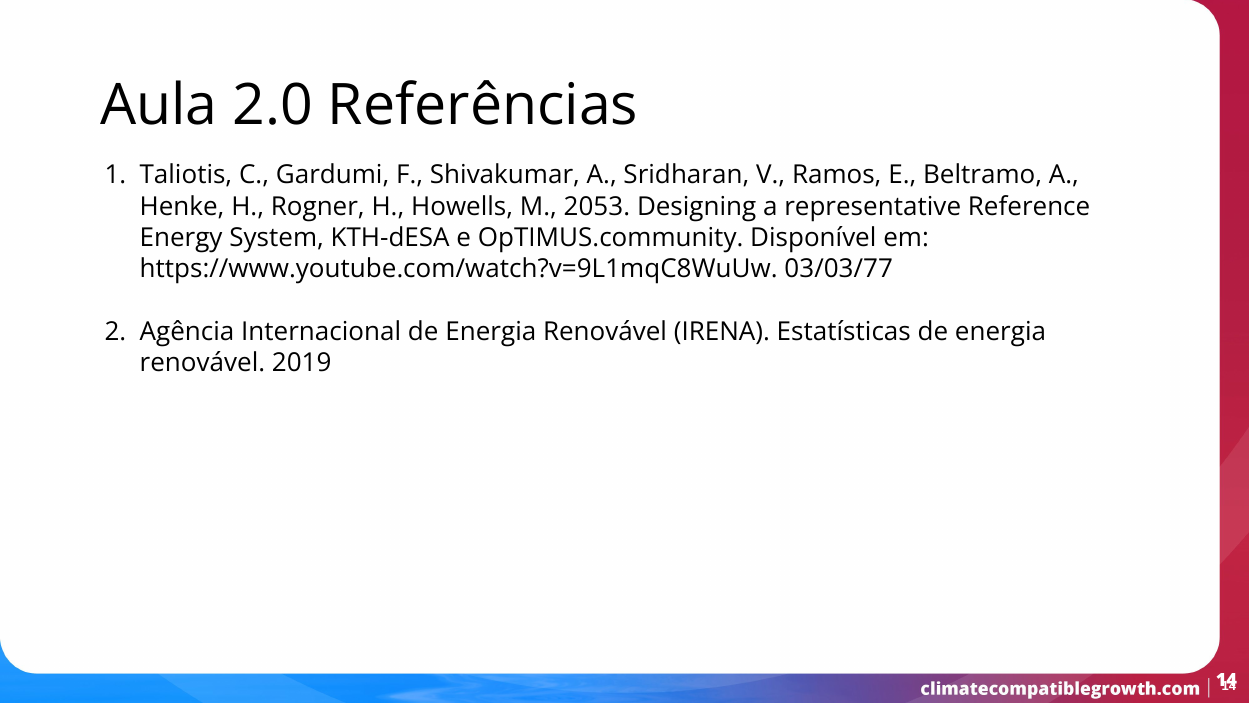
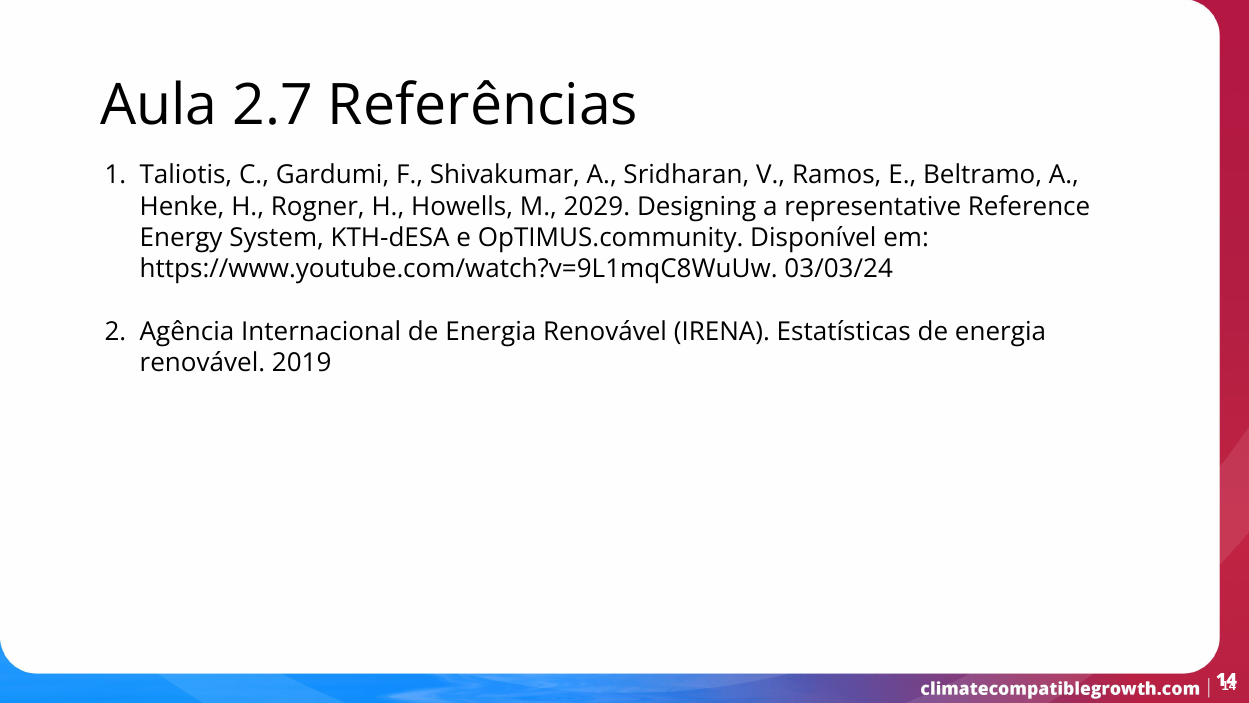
2.0: 2.0 -> 2.7
2053: 2053 -> 2029
03/03/77: 03/03/77 -> 03/03/24
